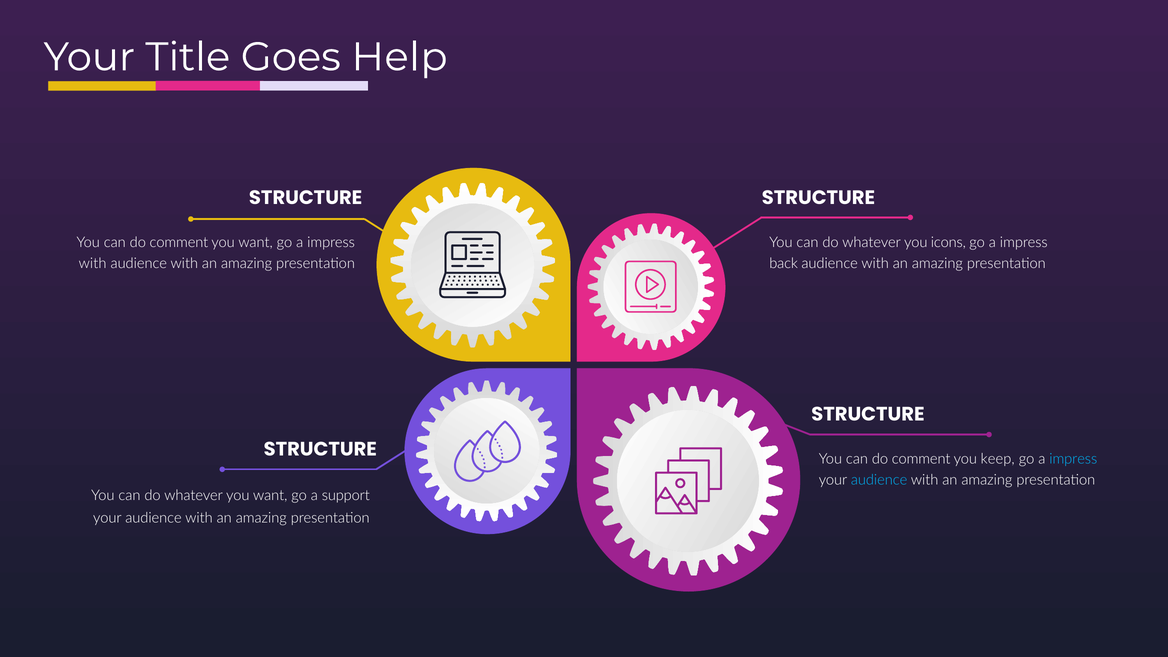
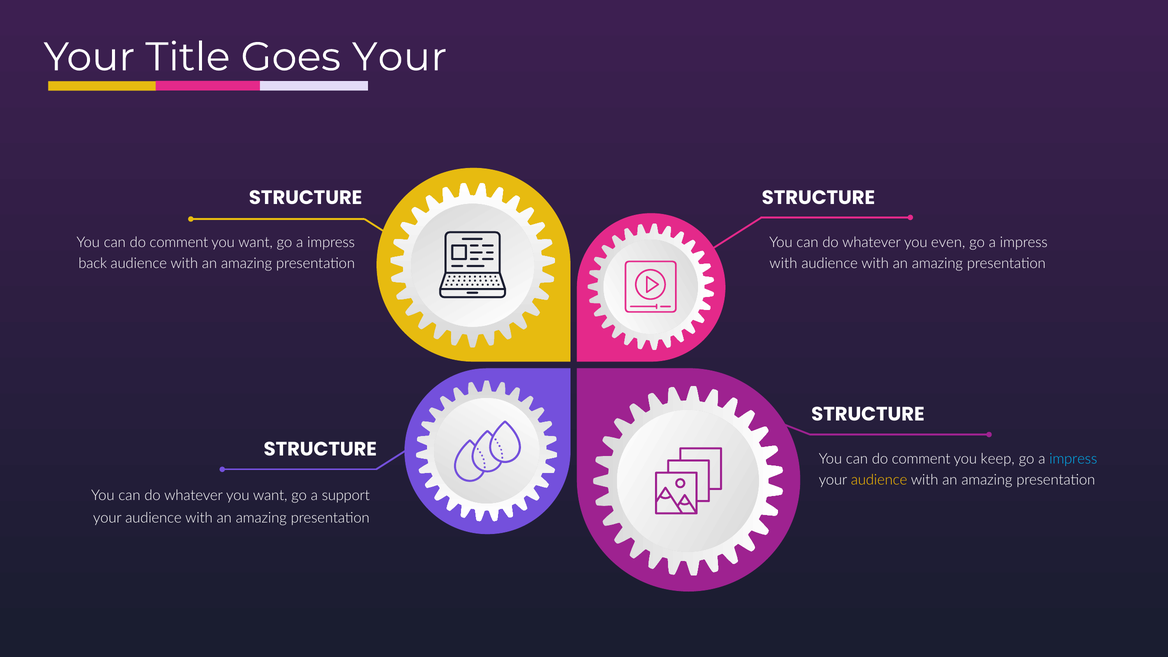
Help at (399, 57): Help -> Your
icons: icons -> even
with at (93, 264): with -> back
back at (784, 264): back -> with
audience at (879, 480) colour: light blue -> yellow
